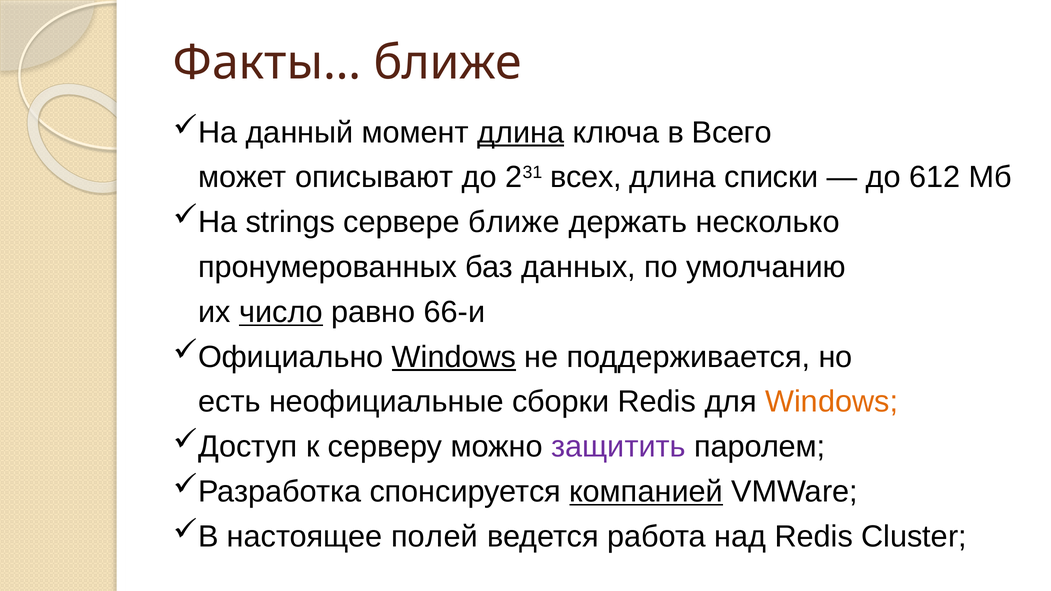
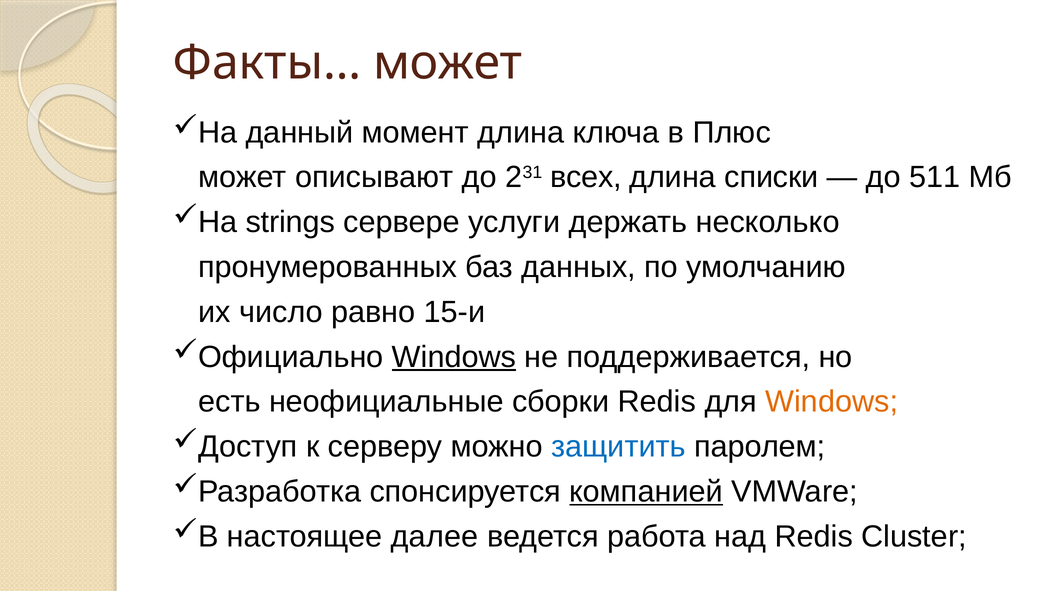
Факты… ближе: ближе -> может
длина at (521, 133) underline: present -> none
Всего: Всего -> Плюс
612: 612 -> 511
сервере ближе: ближе -> услуги
число underline: present -> none
66-и: 66-и -> 15-и
защитить colour: purple -> blue
полей: полей -> далее
